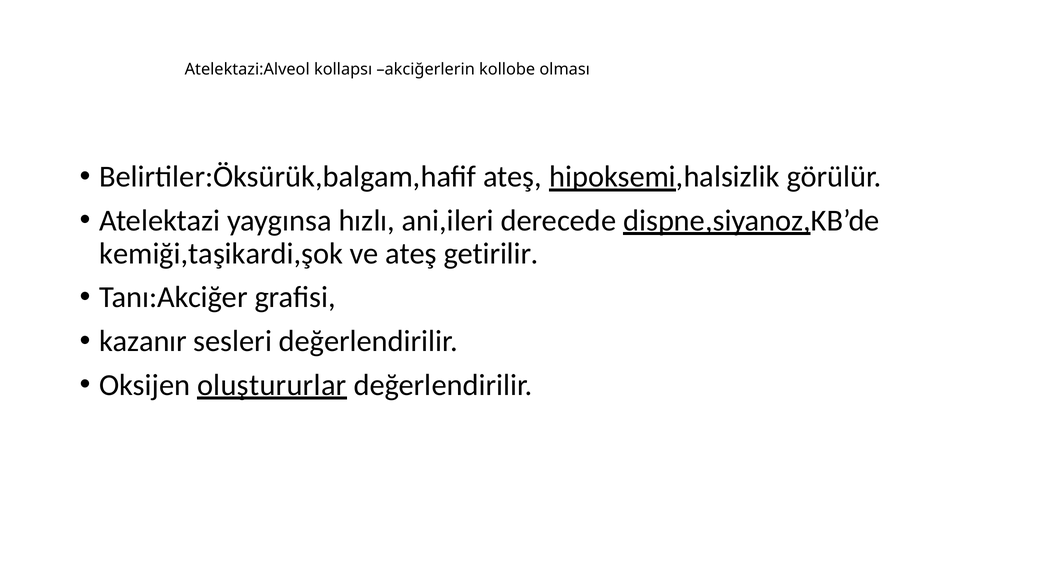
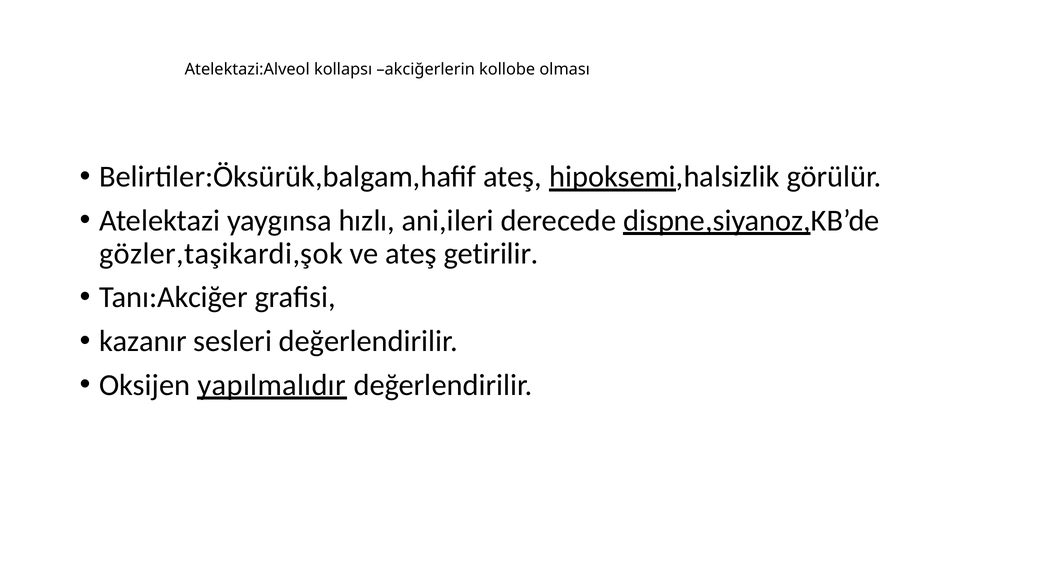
kemiği,taşikardi,şok: kemiği,taşikardi,şok -> gözler,taşikardi,şok
oluştururlar: oluştururlar -> yapılmalıdır
